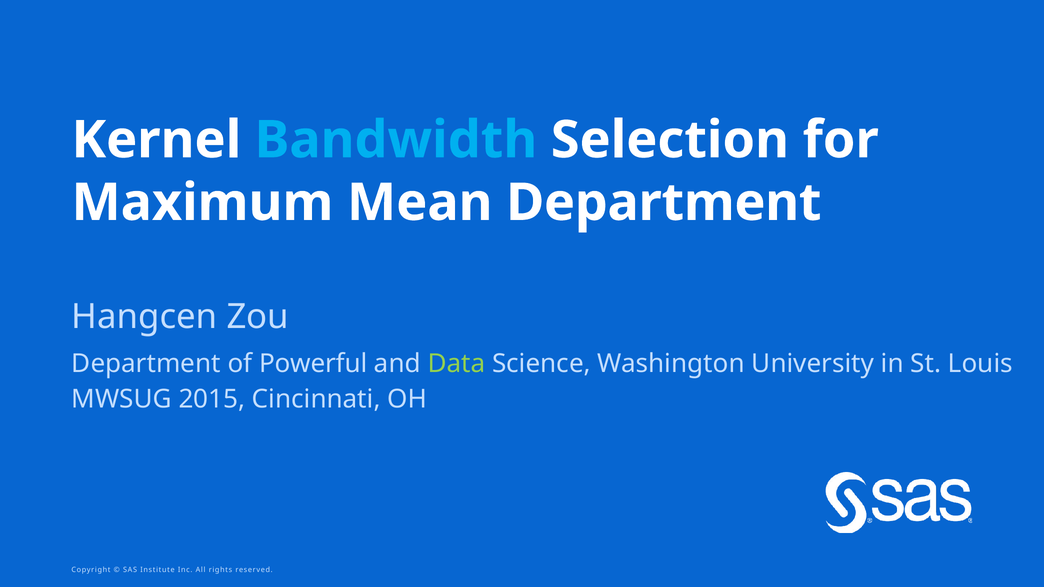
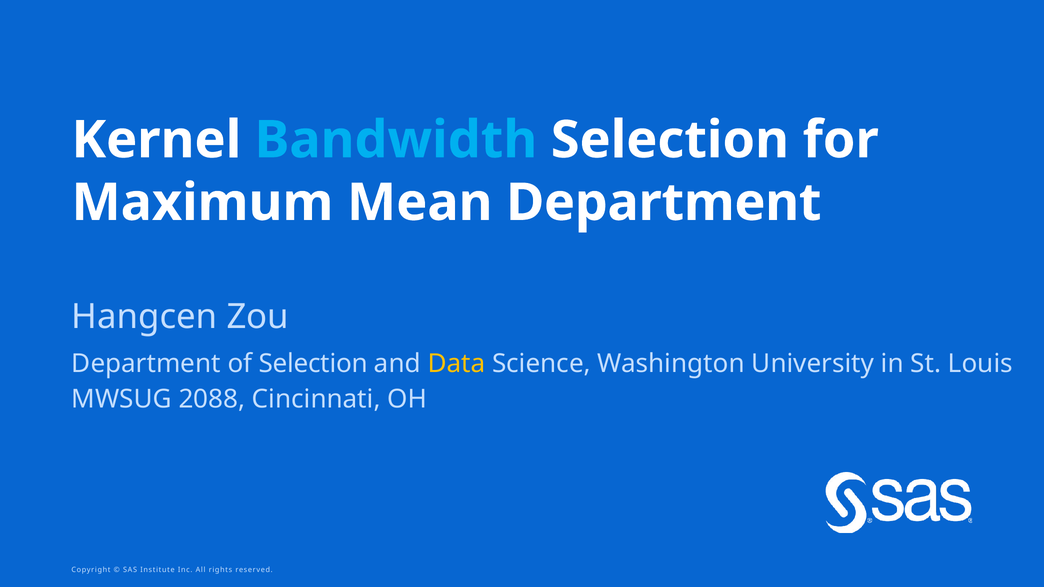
of Powerful: Powerful -> Selection
Data colour: light green -> yellow
2015: 2015 -> 2088
